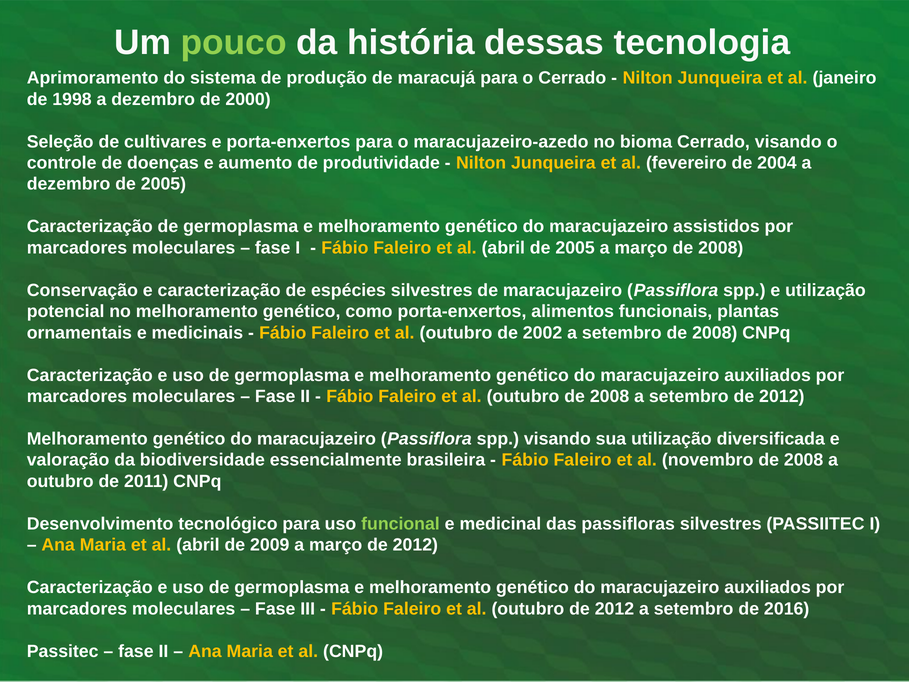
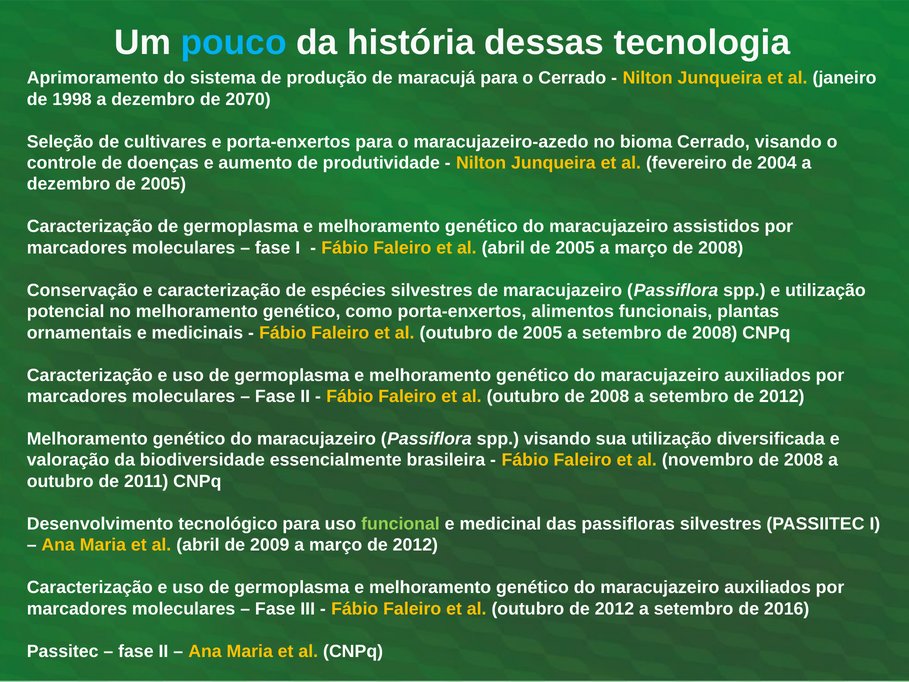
pouco colour: light green -> light blue
2000: 2000 -> 2070
outubro de 2002: 2002 -> 2005
